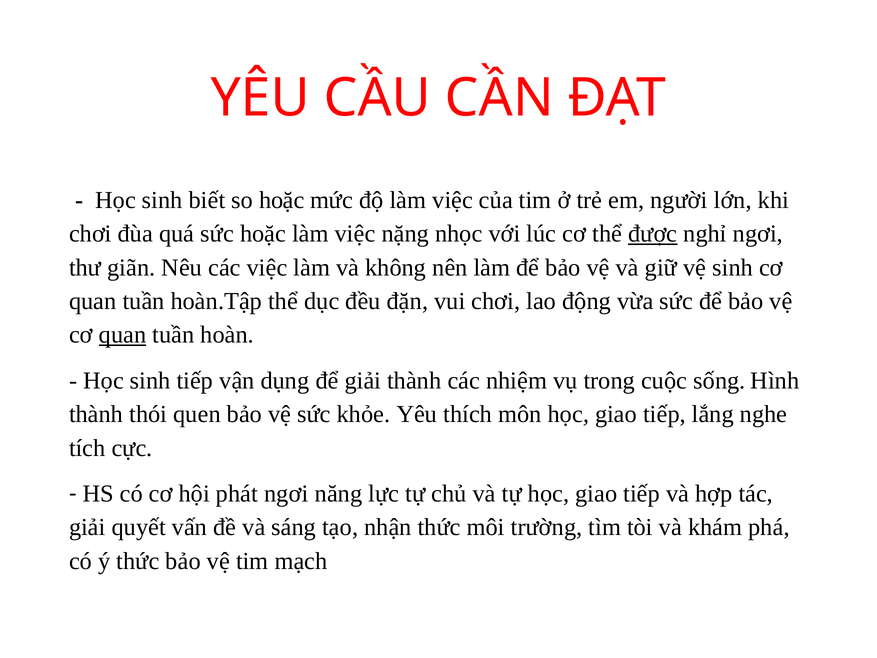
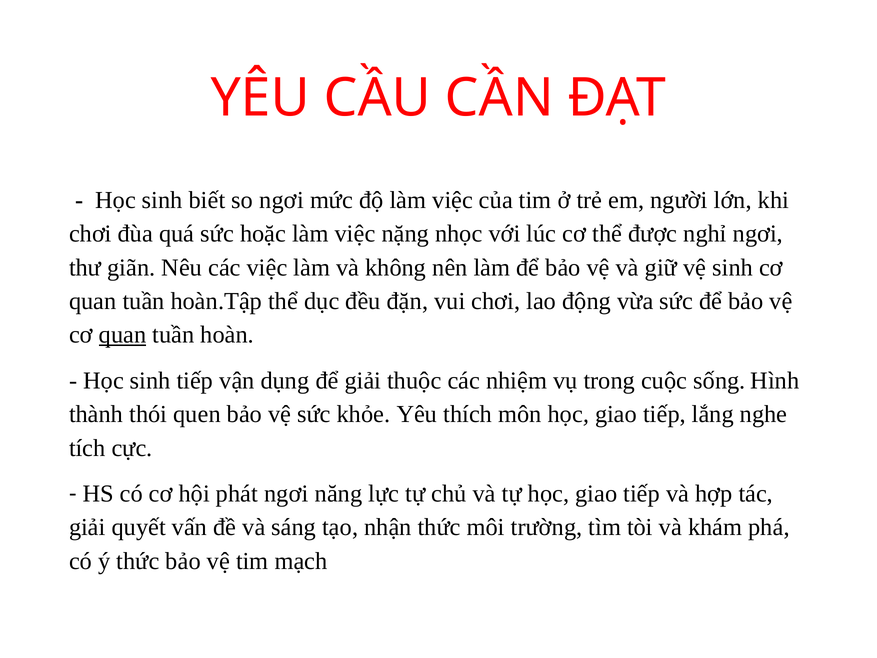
so hoặc: hoặc -> ngơi
được underline: present -> none
giải thành: thành -> thuộc
